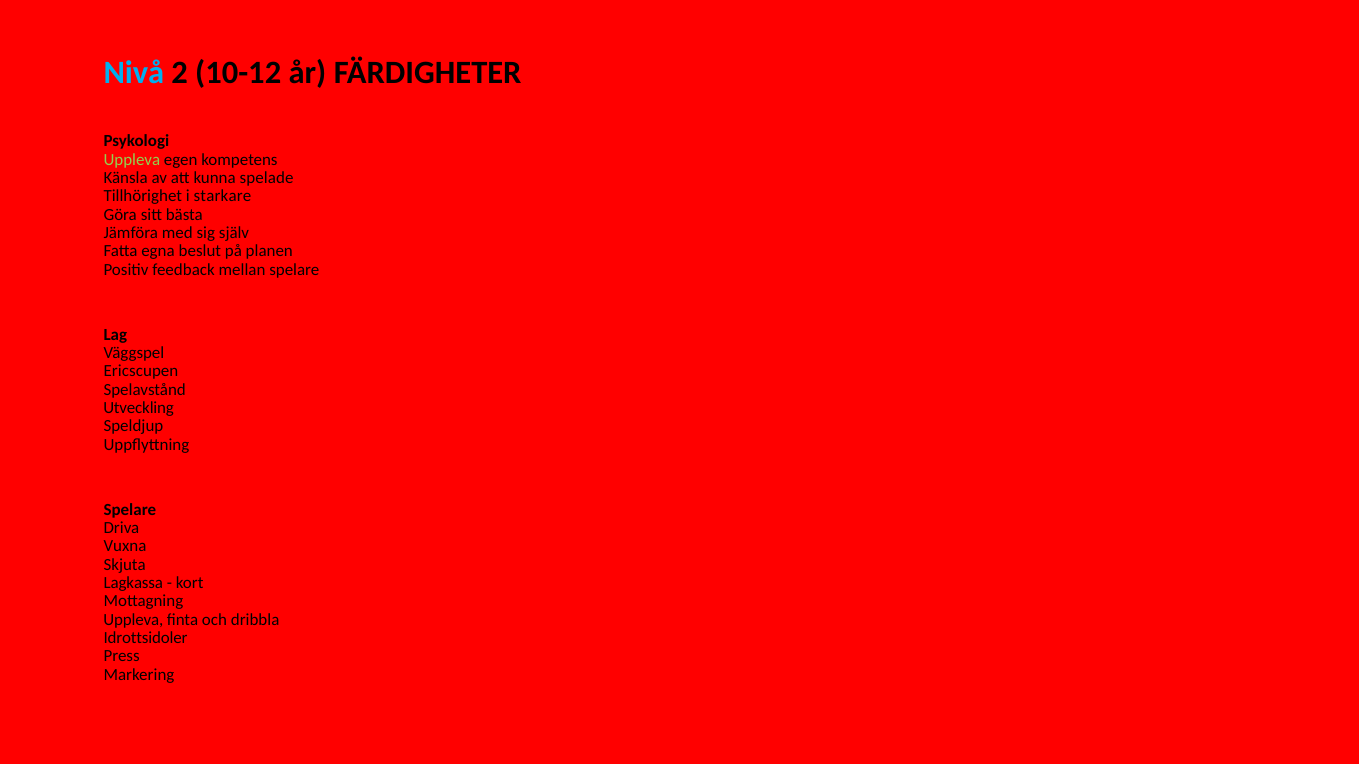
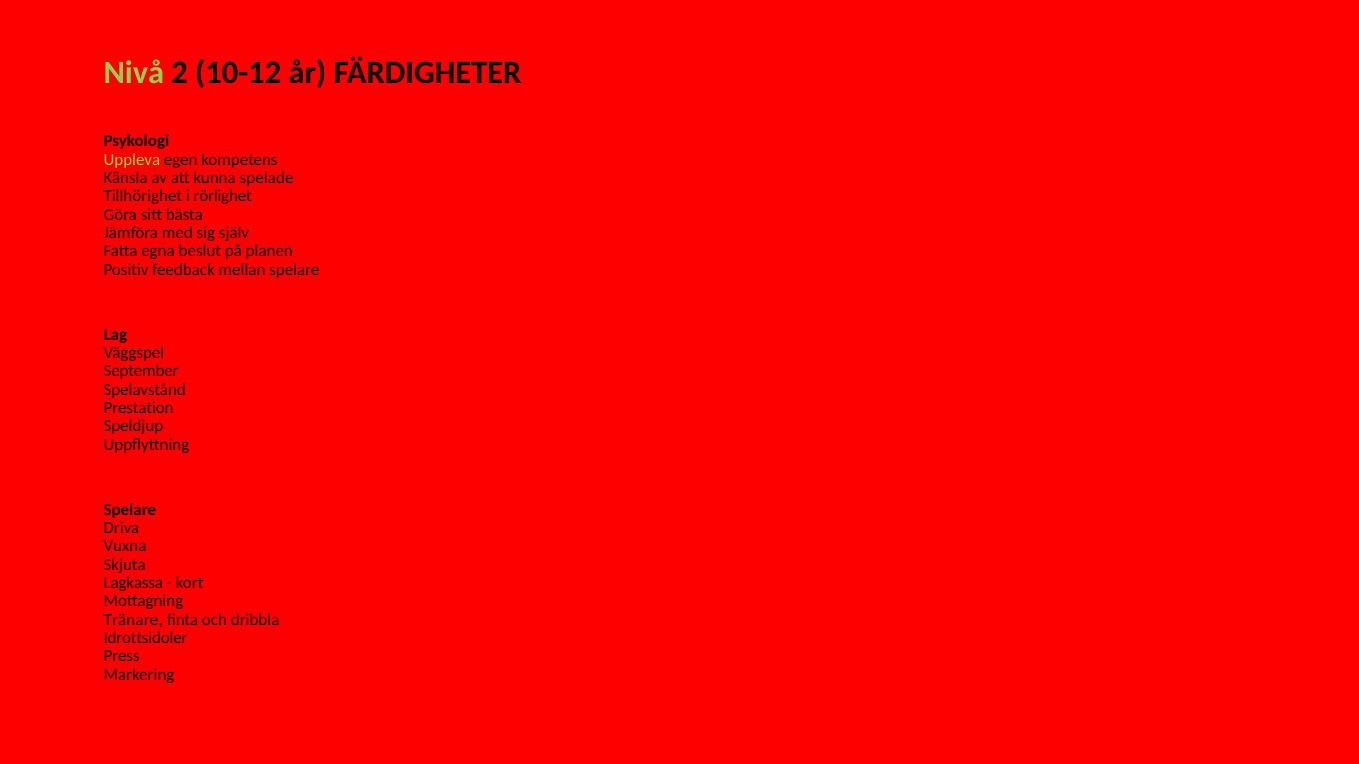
Nivå colour: light blue -> light green
starkare: starkare -> rörlighet
Ericscupen: Ericscupen -> September
Utveckling: Utveckling -> Prestation
Uppleva at (133, 620): Uppleva -> Tränare
